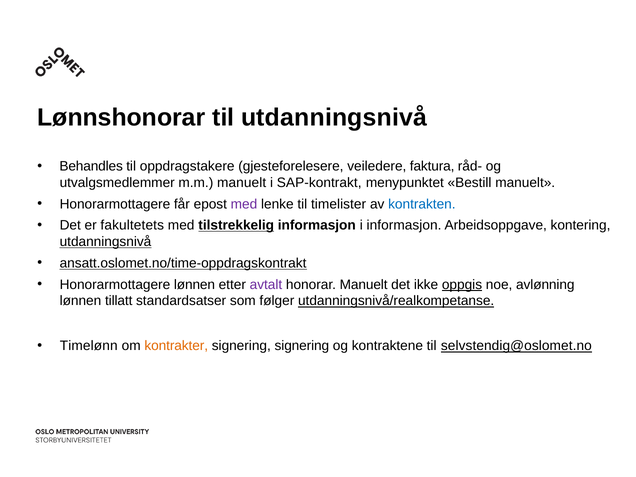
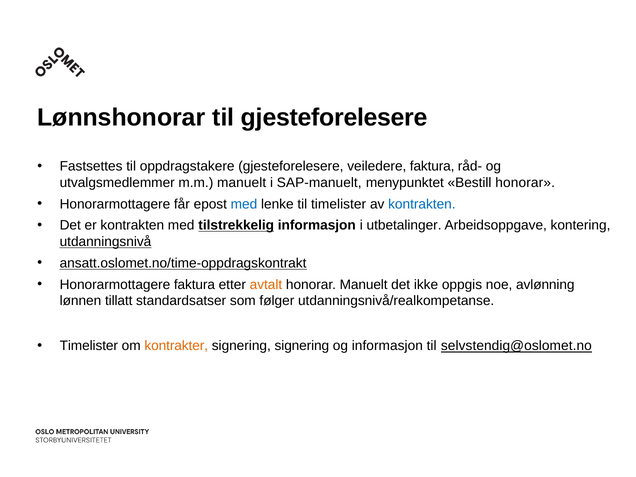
til utdanningsnivå: utdanningsnivå -> gjesteforelesere
Behandles: Behandles -> Fastsettes
SAP-kontrakt: SAP-kontrakt -> SAP-manuelt
Bestill manuelt: manuelt -> honorar
med at (244, 204) colour: purple -> blue
er fakultetets: fakultetets -> kontrakten
i informasjon: informasjon -> utbetalinger
Honorarmottagere lønnen: lønnen -> faktura
avtalt colour: purple -> orange
oppgis underline: present -> none
utdanningsnivå/realkompetanse underline: present -> none
Timelønn at (89, 346): Timelønn -> Timelister
og kontraktene: kontraktene -> informasjon
